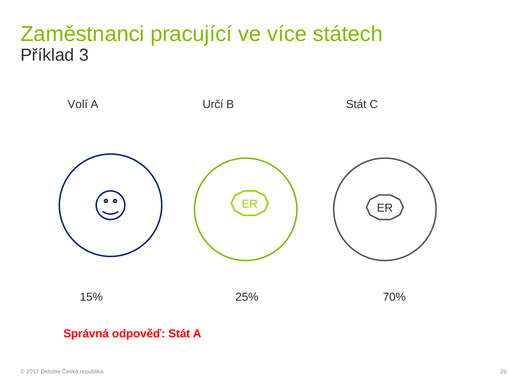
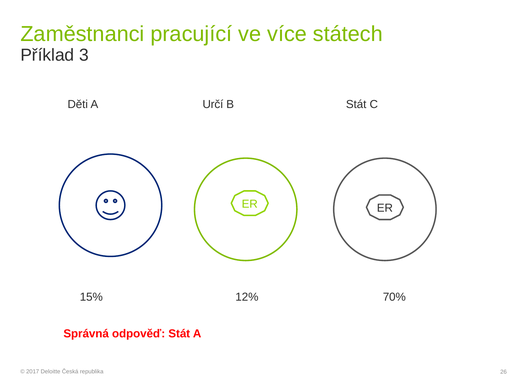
Volí: Volí -> Děti
25%: 25% -> 12%
